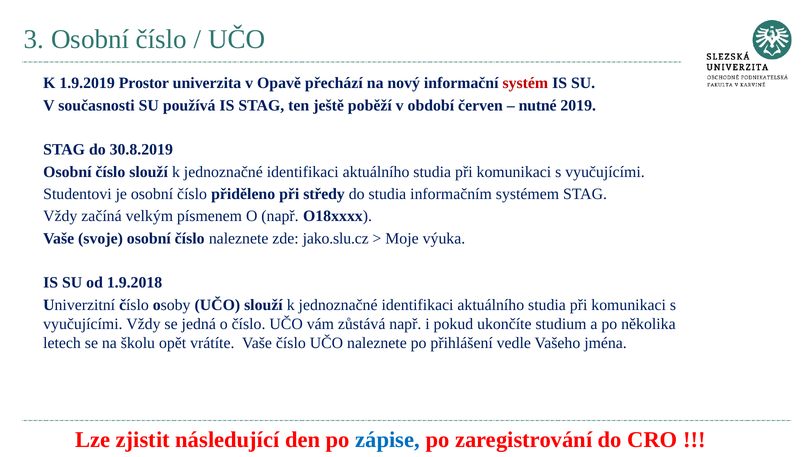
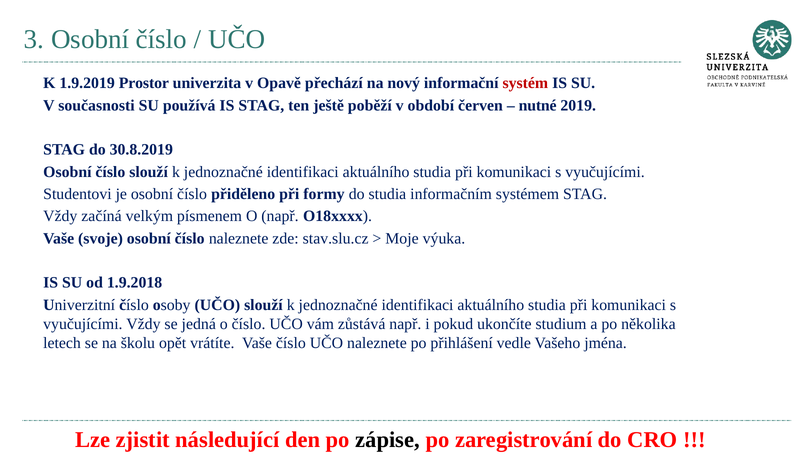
středy: středy -> formy
jako.slu.cz: jako.slu.cz -> stav.slu.cz
zápise colour: blue -> black
